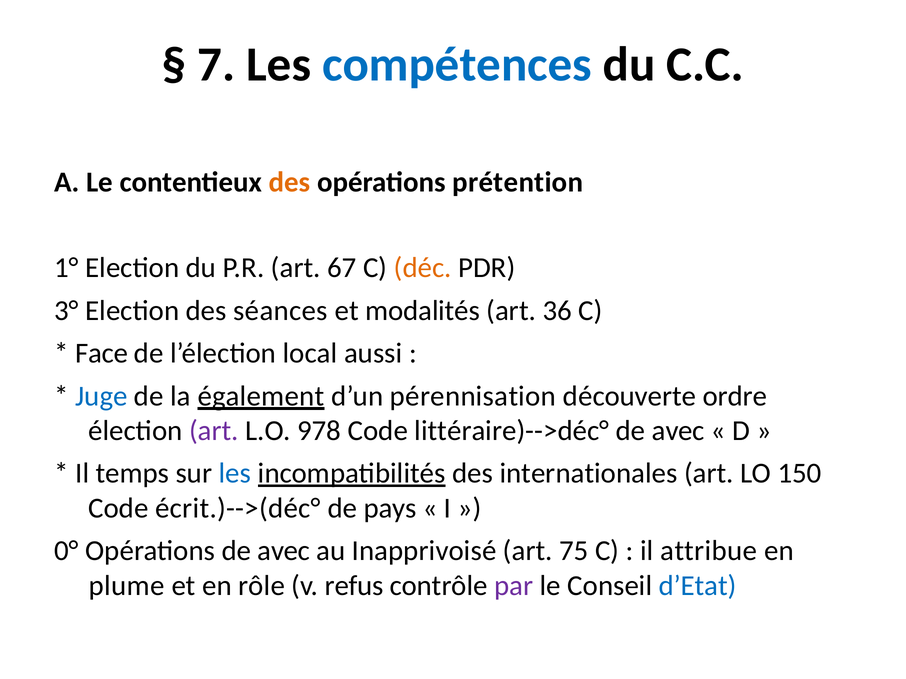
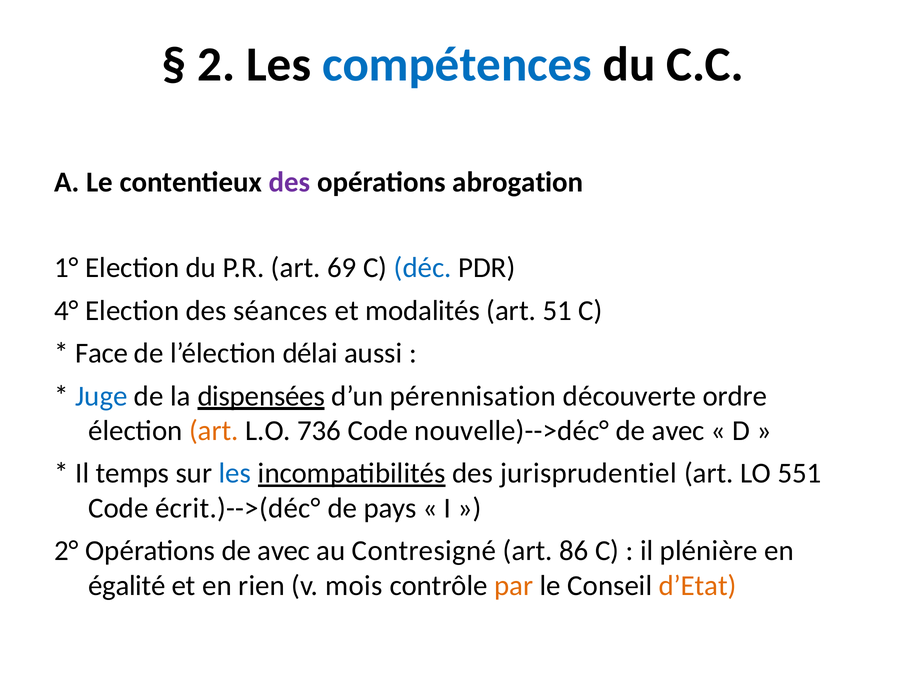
7: 7 -> 2
des at (290, 182) colour: orange -> purple
prétention: prétention -> abrogation
67: 67 -> 69
déc colour: orange -> blue
3°: 3° -> 4°
36: 36 -> 51
local: local -> délai
également: également -> dispensées
art at (214, 431) colour: purple -> orange
978: 978 -> 736
littéraire)-->déc°: littéraire)-->déc° -> nouvelle)-->déc°
internationales: internationales -> jurisprudentiel
150: 150 -> 551
0°: 0° -> 2°
Inapprivoisé: Inapprivoisé -> Contresigné
75: 75 -> 86
attribue: attribue -> plénière
plume: plume -> égalité
rôle: rôle -> rien
refus: refus -> mois
par colour: purple -> orange
d’Etat colour: blue -> orange
